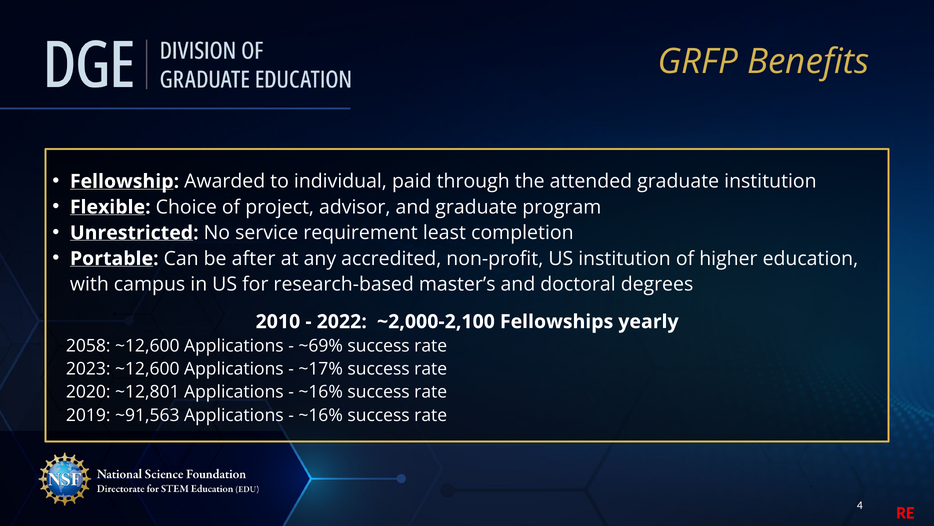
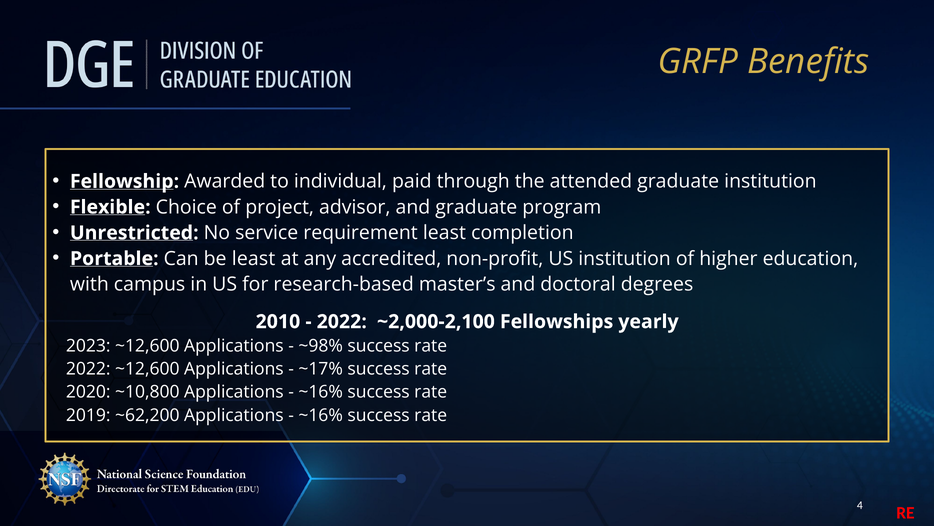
be after: after -> least
2058: 2058 -> 2023
~69%: ~69% -> ~98%
2023 at (88, 369): 2023 -> 2022
~12,801: ~12,801 -> ~10,800
~91,563: ~91,563 -> ~62,200
